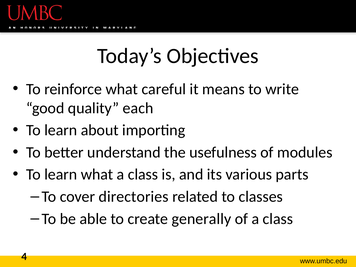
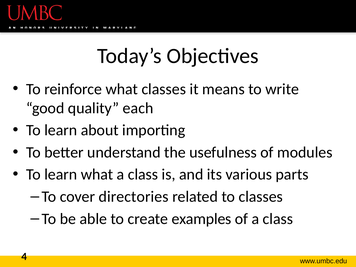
what careful: careful -> classes
generally: generally -> examples
